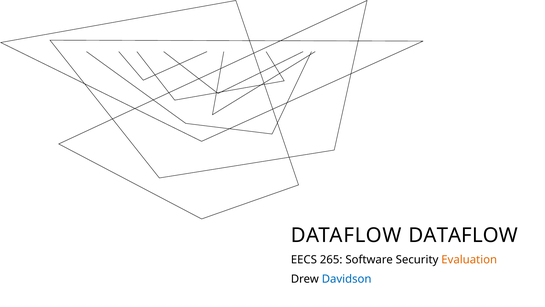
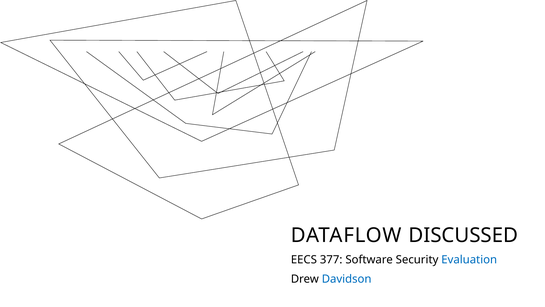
DATAFLOW DATAFLOW: DATAFLOW -> DISCUSSED
265: 265 -> 377
Evaluation colour: orange -> blue
